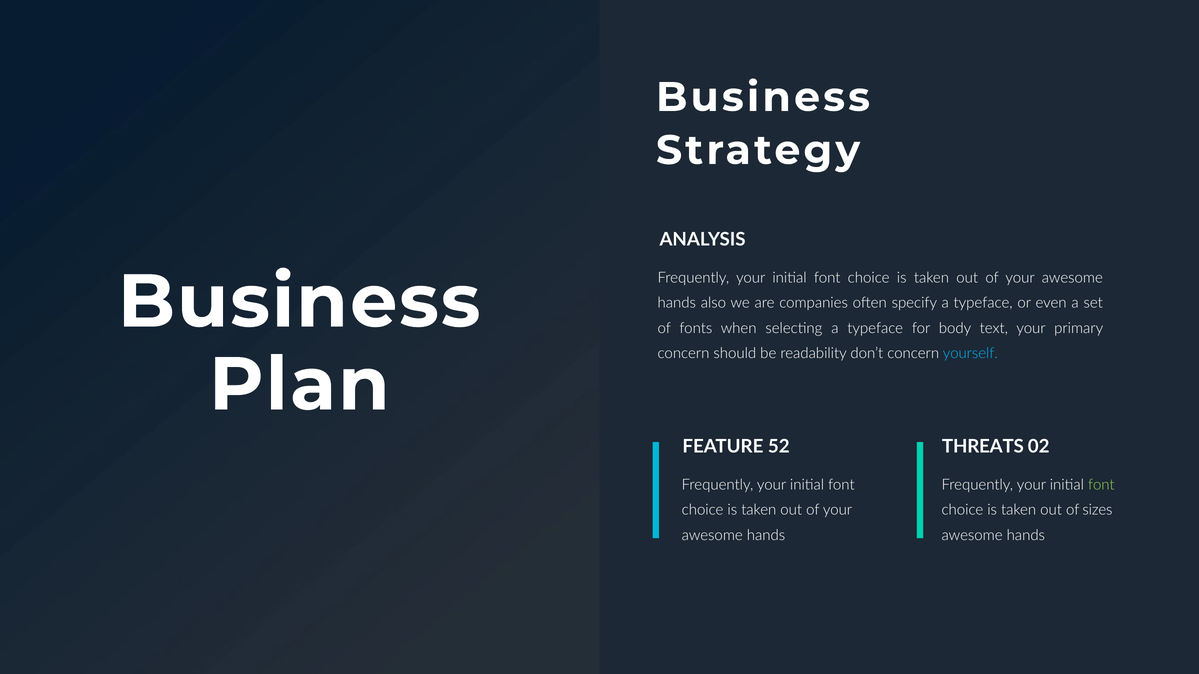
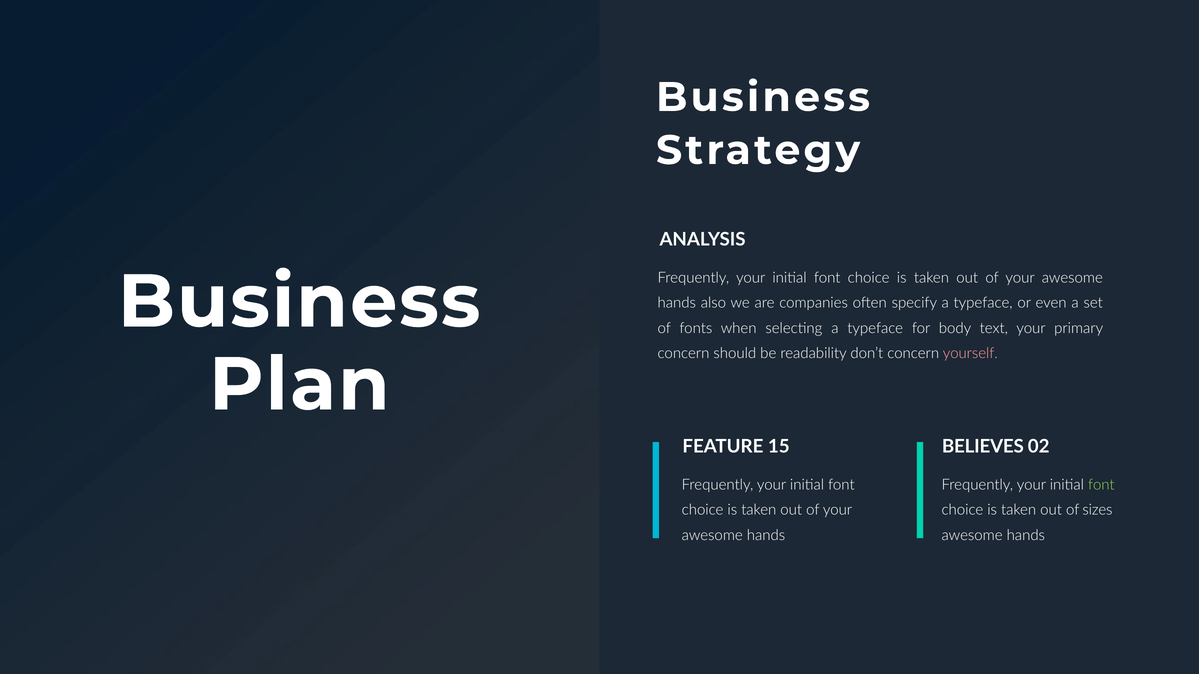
yourself colour: light blue -> pink
52: 52 -> 15
THREATS: THREATS -> BELIEVES
